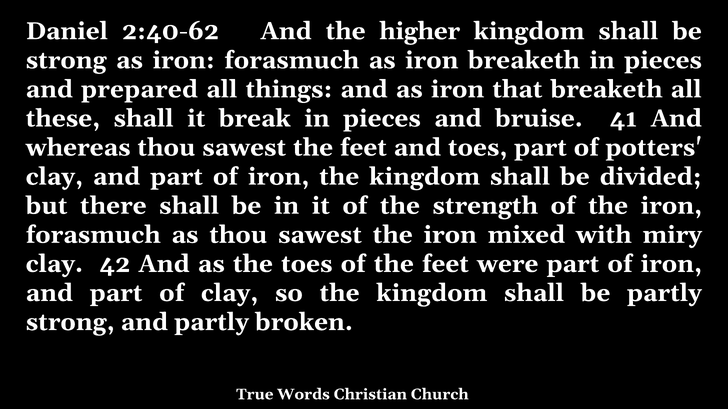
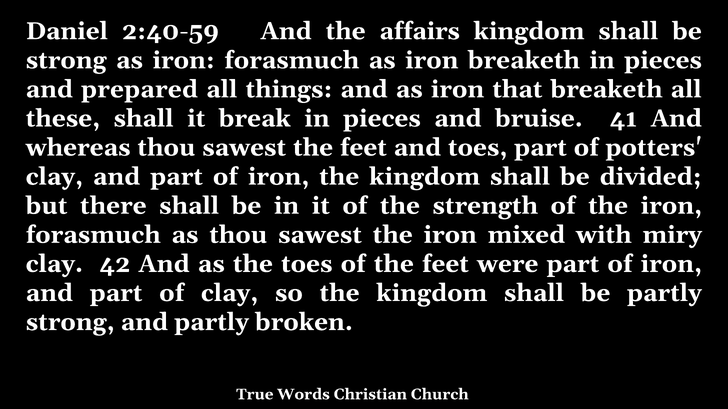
2:40-62: 2:40-62 -> 2:40-59
higher: higher -> affairs
